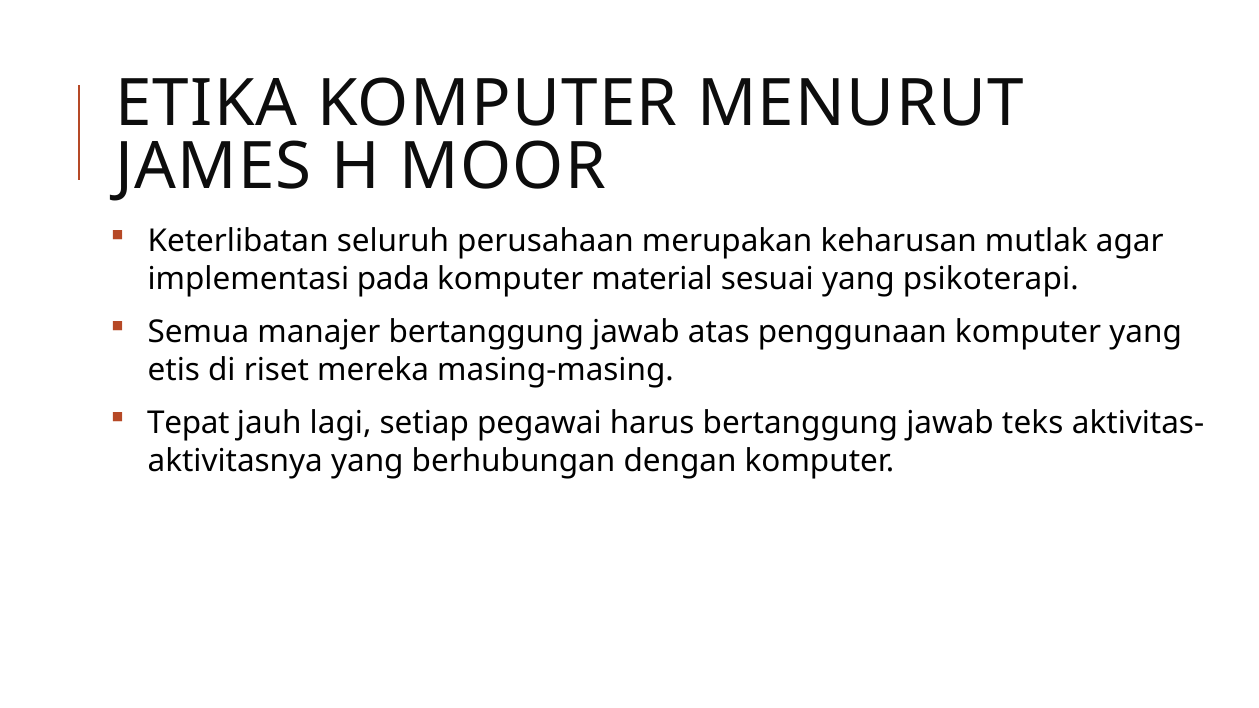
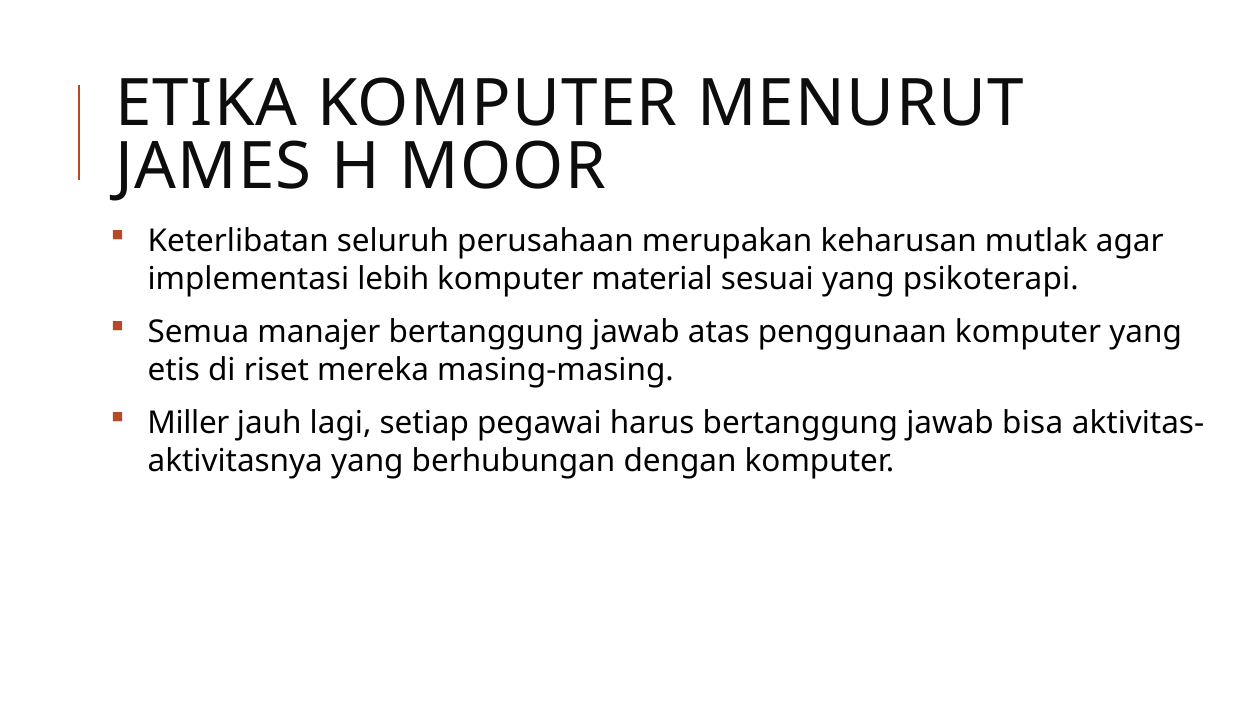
pada: pada -> lebih
Tepat: Tepat -> Miller
teks: teks -> bisa
